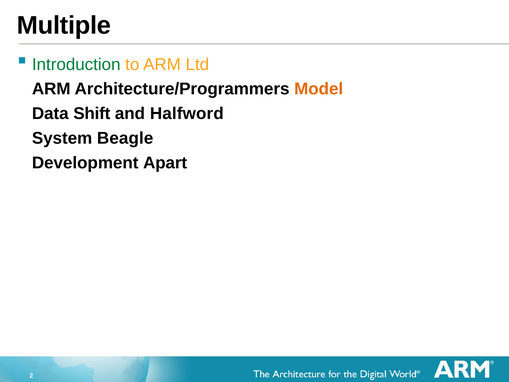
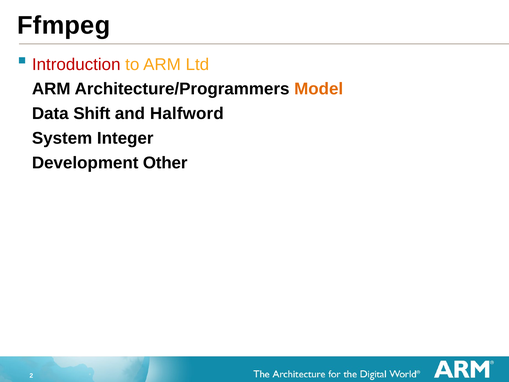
Multiple: Multiple -> Ffmpeg
Introduction colour: green -> red
Beagle: Beagle -> Integer
Apart: Apart -> Other
